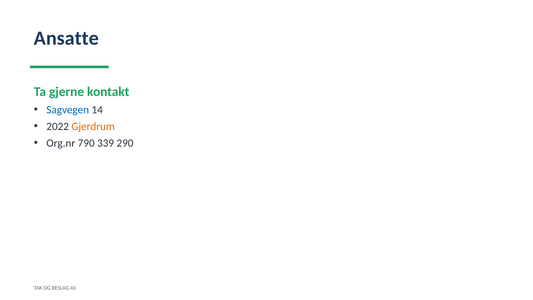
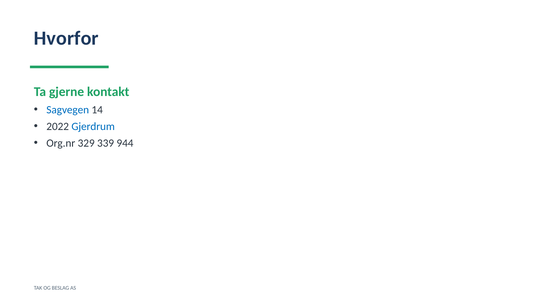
Ansatte: Ansatte -> Hvorfor
Gjerdrum colour: orange -> blue
790: 790 -> 329
290: 290 -> 944
